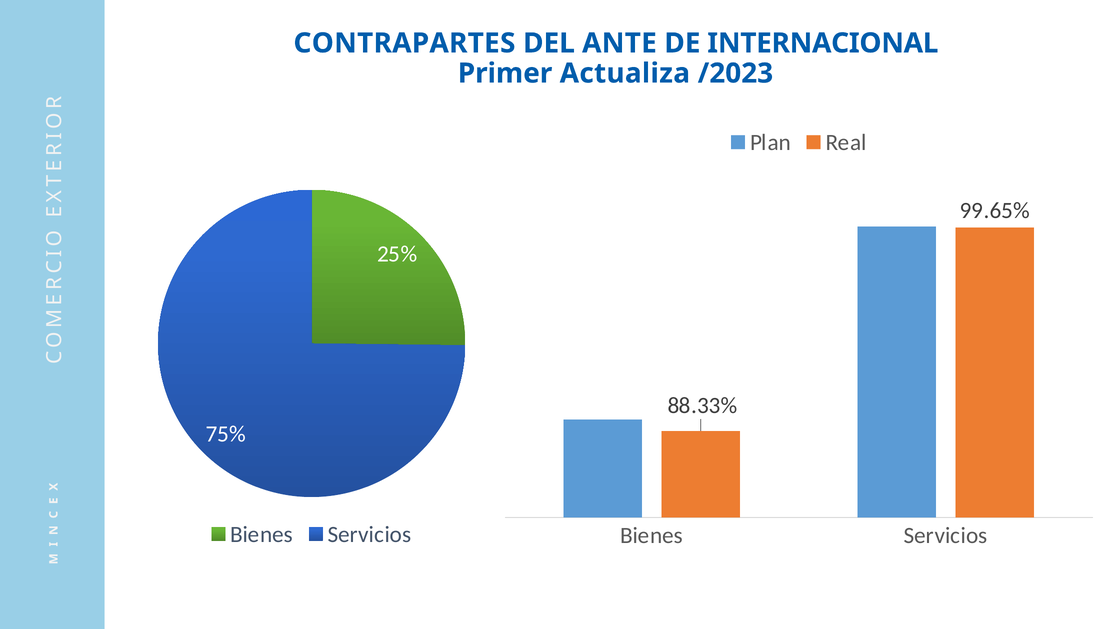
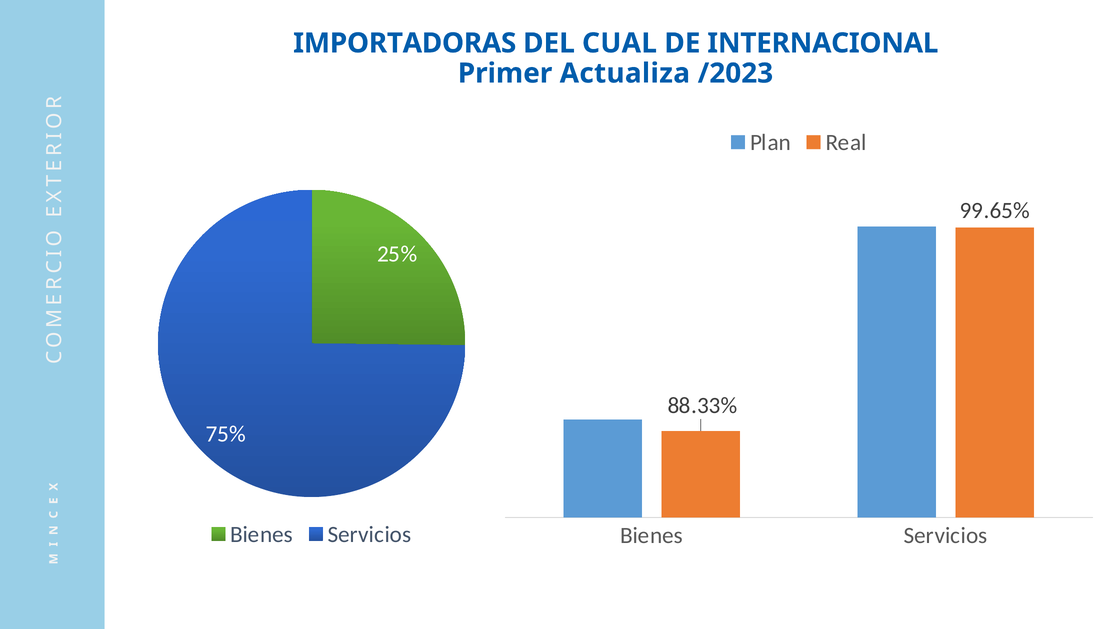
CONTRAPARTES: CONTRAPARTES -> IMPORTADORAS
ANTE: ANTE -> CUAL
